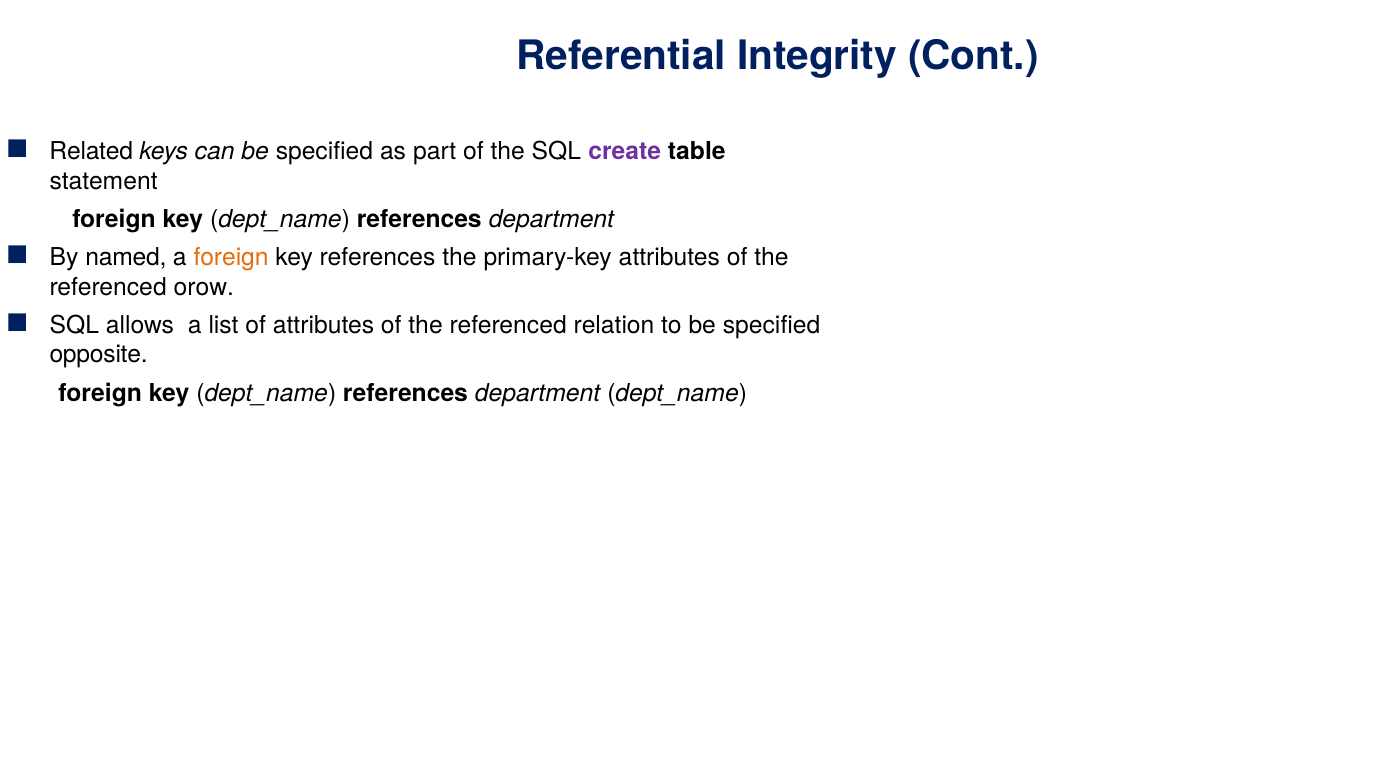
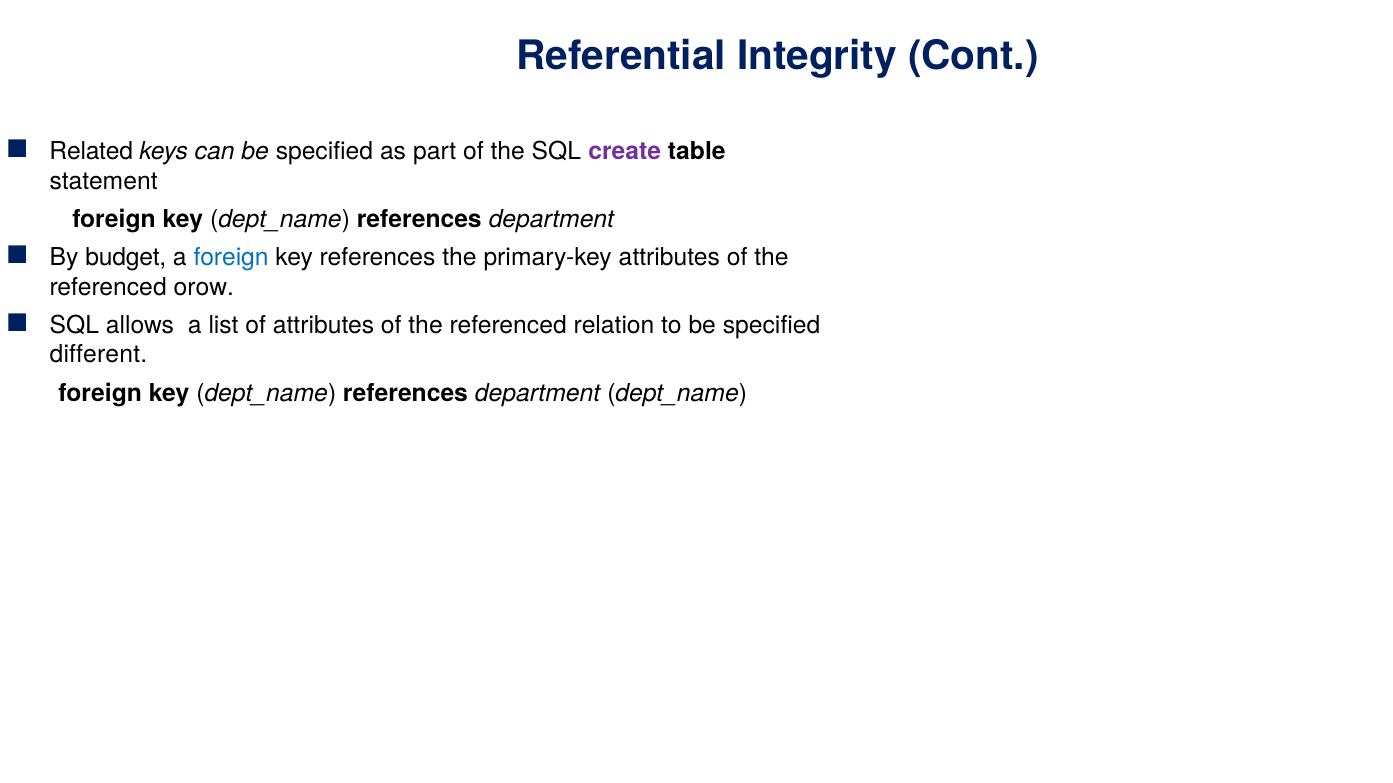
named: named -> budget
foreign at (231, 258) colour: orange -> blue
opposite: opposite -> different
